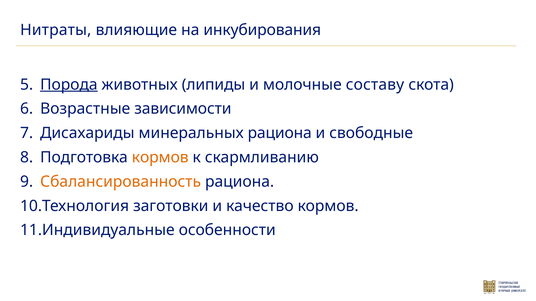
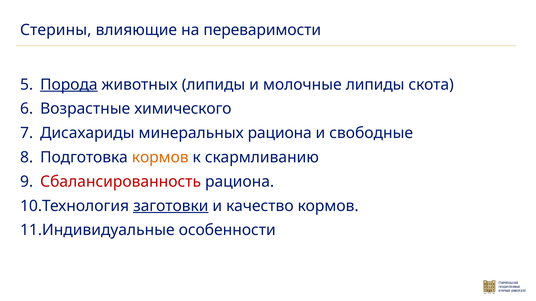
Нитраты: Нитраты -> Стерины
инкубирования: инкубирования -> переваримости
молочные составу: составу -> липиды
зависимости: зависимости -> химического
Сбалансированность colour: orange -> red
заготовки underline: none -> present
